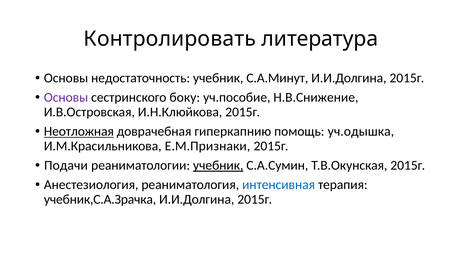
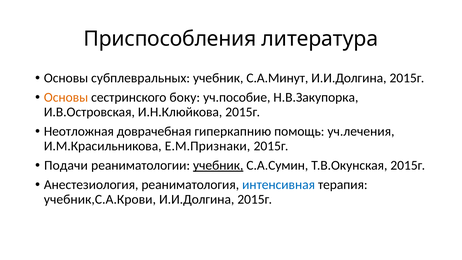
Контролировать: Контролировать -> Приспособления
недостаточность: недостаточность -> субплевральных
Основы at (66, 97) colour: purple -> orange
Н.В.Снижение: Н.В.Снижение -> Н.В.Закупорка
Неотложная underline: present -> none
уч.одышка: уч.одышка -> уч.лечения
учебник,С.А.Зрачка: учебник,С.А.Зрачка -> учебник,С.А.Крови
